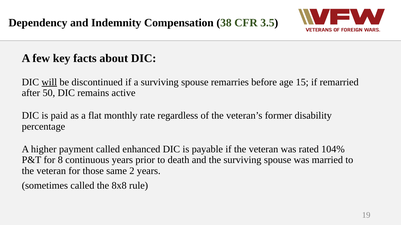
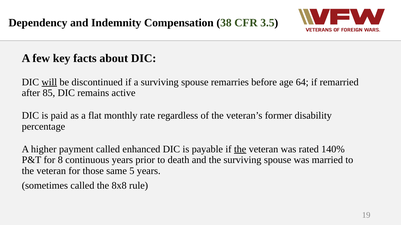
15: 15 -> 64
50: 50 -> 85
the at (240, 149) underline: none -> present
104%: 104% -> 140%
2: 2 -> 5
